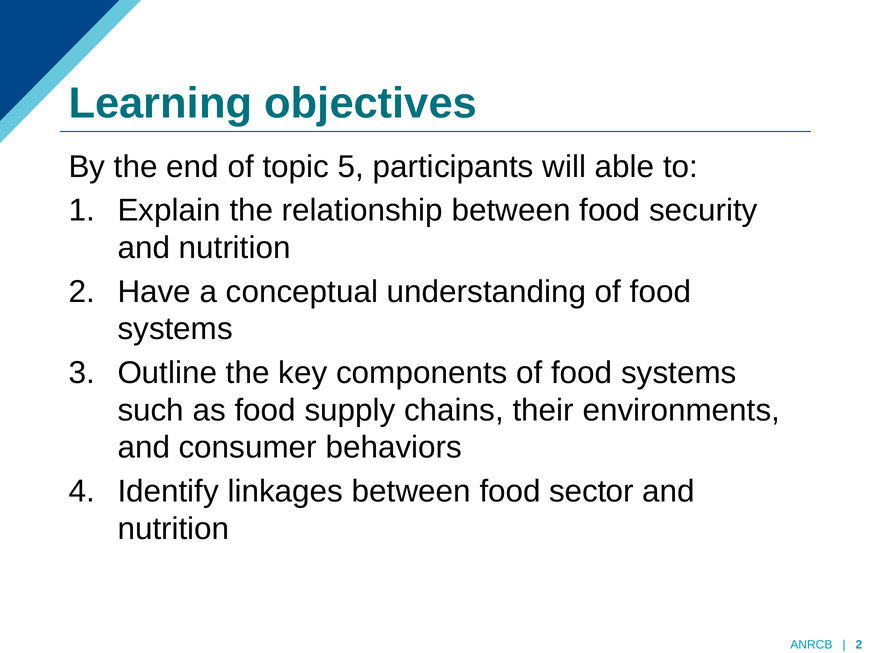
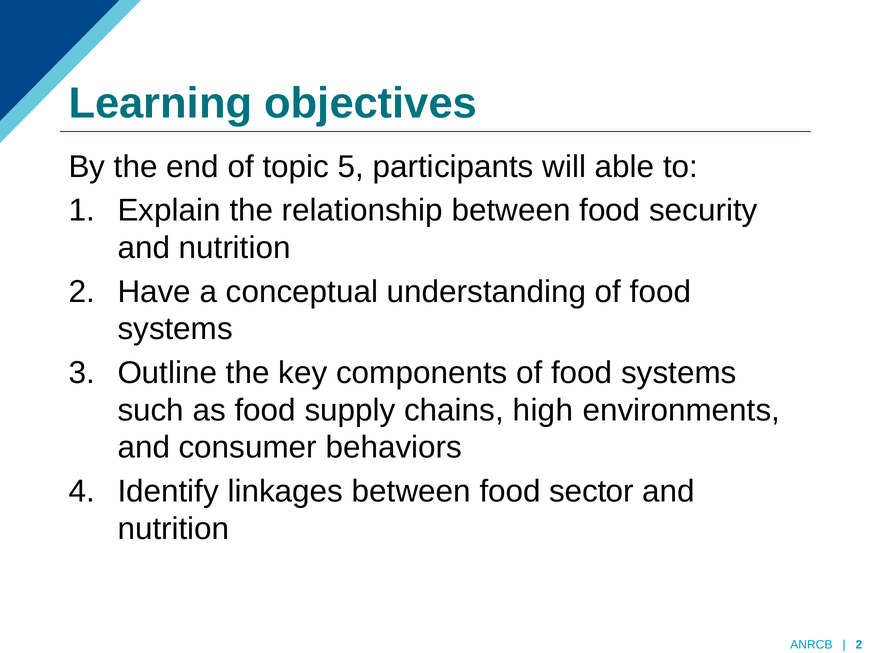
their: their -> high
